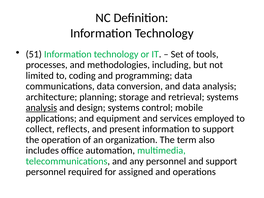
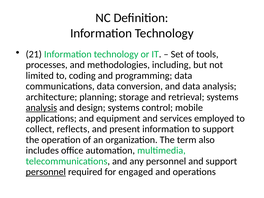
51: 51 -> 21
personnel at (46, 172) underline: none -> present
assigned: assigned -> engaged
